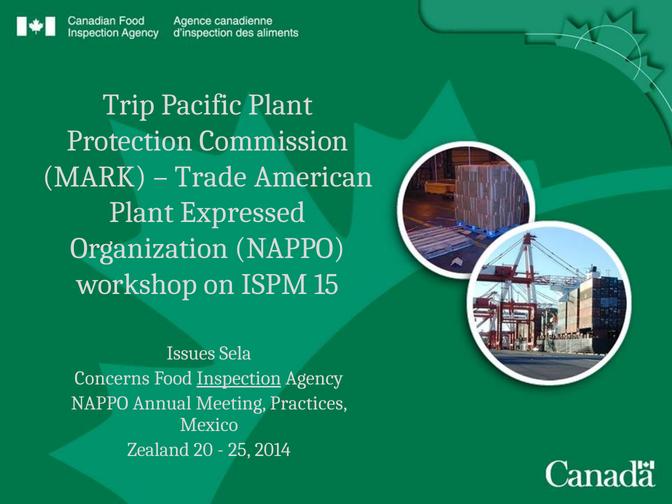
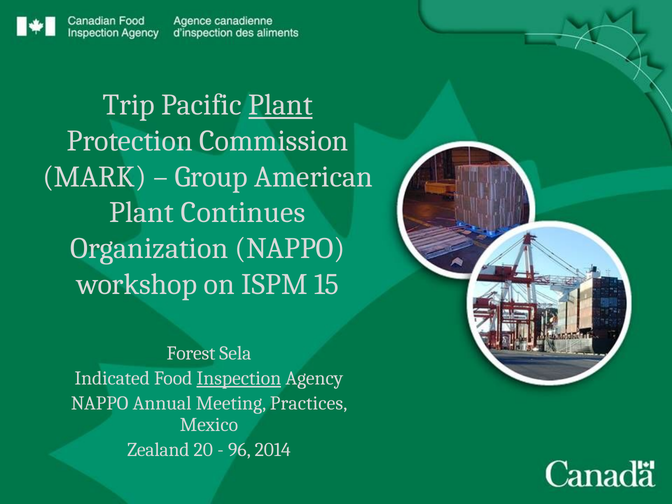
Plant at (281, 105) underline: none -> present
Trade: Trade -> Group
Expressed: Expressed -> Continues
Issues: Issues -> Forest
Concerns: Concerns -> Indicated
25: 25 -> 96
